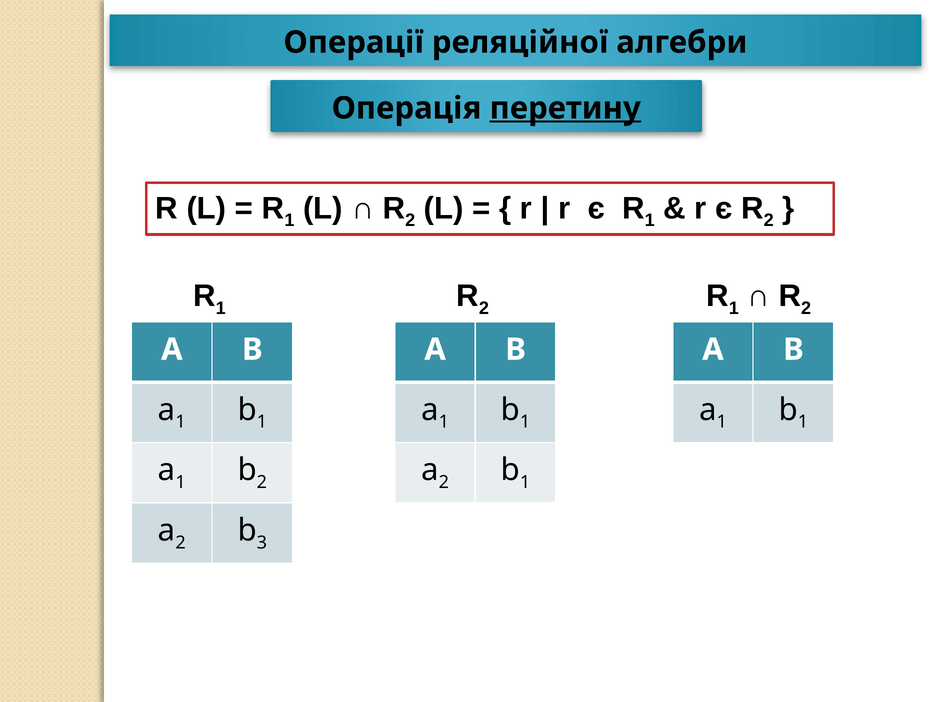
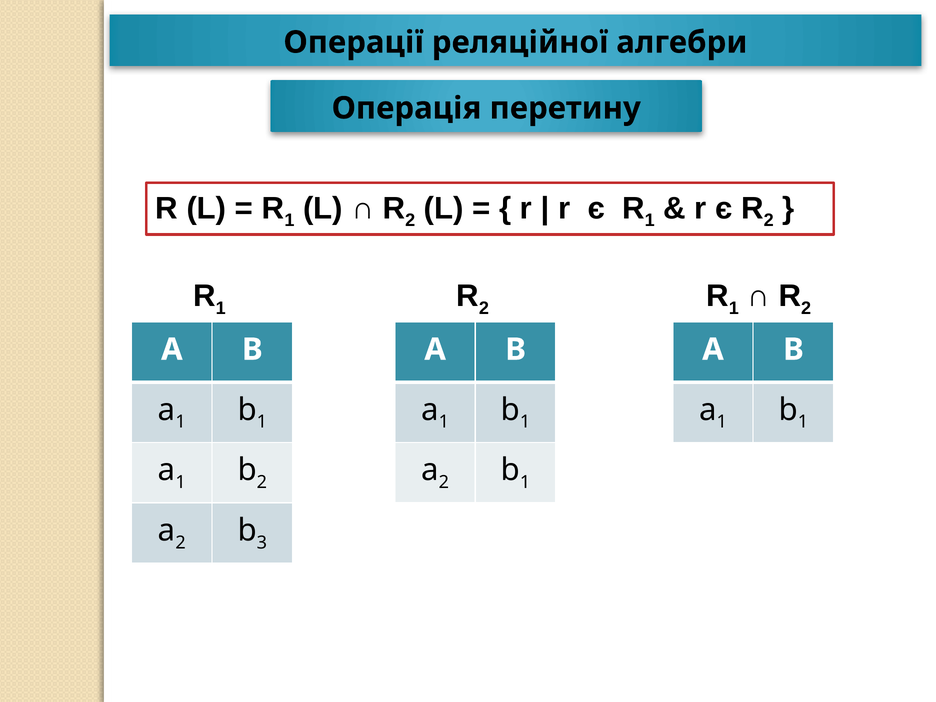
перетину underline: present -> none
